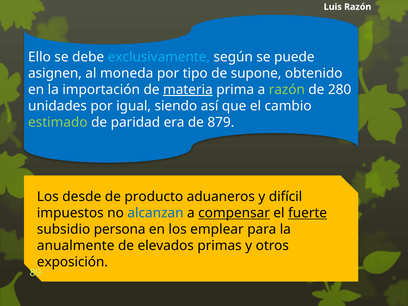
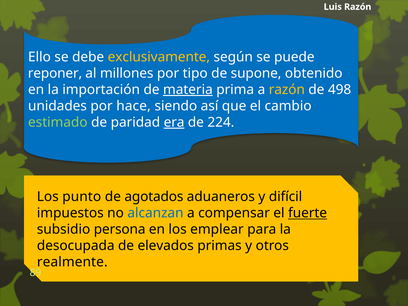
exclusivamente colour: light blue -> yellow
asignen: asignen -> reponer
moneda: moneda -> millones
razón at (287, 90) colour: light green -> yellow
280: 280 -> 498
igual: igual -> hace
era underline: none -> present
879: 879 -> 224
desde: desde -> punto
producto: producto -> agotados
compensar underline: present -> none
anualmente: anualmente -> desocupada
exposición: exposición -> realmente
